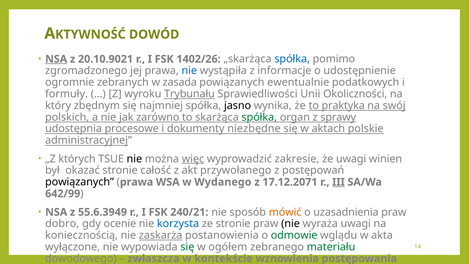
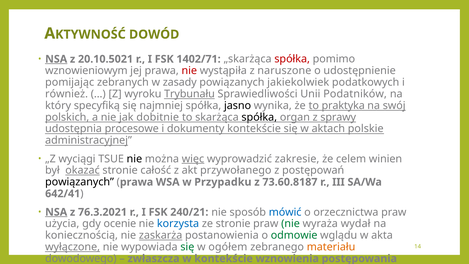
20.10.9021: 20.10.9021 -> 20.10.5021
1402/26: 1402/26 -> 1402/71
spółka at (292, 59) colour: blue -> red
zgromadzonego: zgromadzonego -> wznowieniowym
nie at (189, 71) colour: blue -> red
informacje: informacje -> naruszone
ogromnie: ogromnie -> pomijając
zasada: zasada -> zasady
ewentualnie: ewentualnie -> jakiekolwiek
formuły: formuły -> również
Okoliczności: Okoliczności -> Podatników
zbędnym: zbędnym -> specyfiką
zarówno: zarówno -> dobitnie
spółka at (259, 117) colour: green -> black
dokumenty niezbędne: niezbędne -> kontekście
których: których -> wyciągi
że uwagi: uwagi -> celem
okazać underline: none -> present
Wydanego: Wydanego -> Przypadku
17.12.2071: 17.12.2071 -> 73.60.8187
III underline: present -> none
642/99: 642/99 -> 642/41
NSA at (56, 212) underline: none -> present
55.6.3949: 55.6.3949 -> 76.3.2021
mówić colour: orange -> blue
uzasadnienia: uzasadnienia -> orzecznictwa
dobro: dobro -> użycia
nie at (291, 224) colour: black -> green
wyraża uwagi: uwagi -> wydał
wyłączone underline: none -> present
materiału colour: green -> orange
